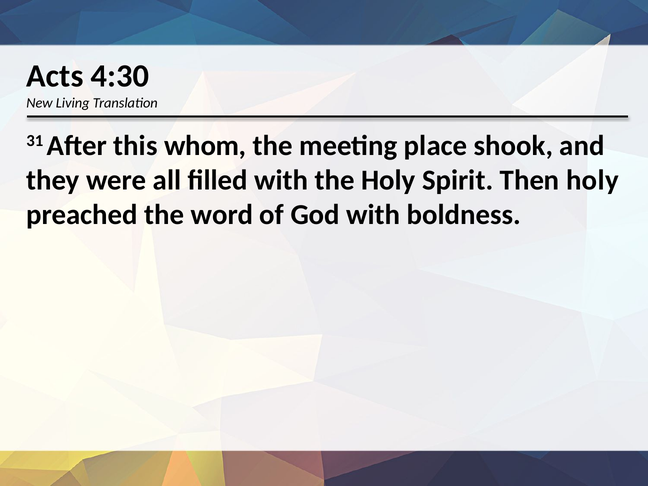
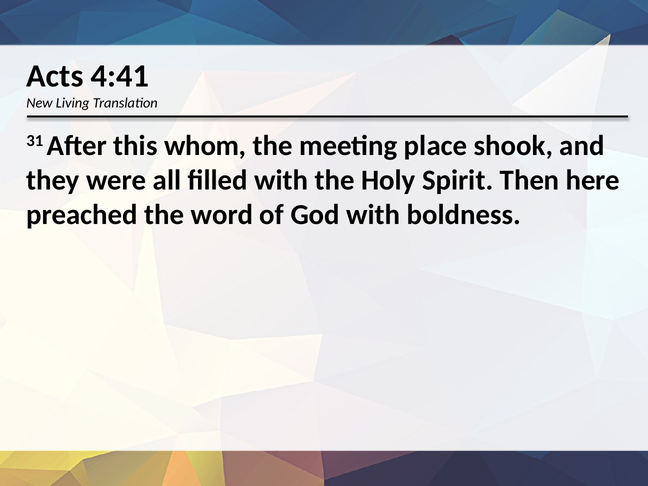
4:30: 4:30 -> 4:41
Then holy: holy -> here
